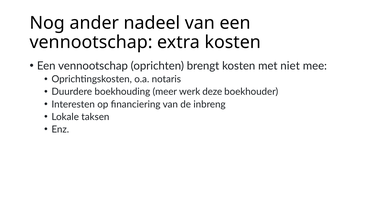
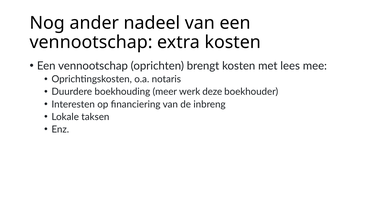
niet: niet -> lees
